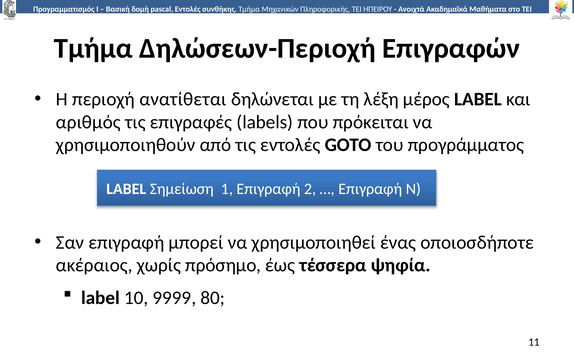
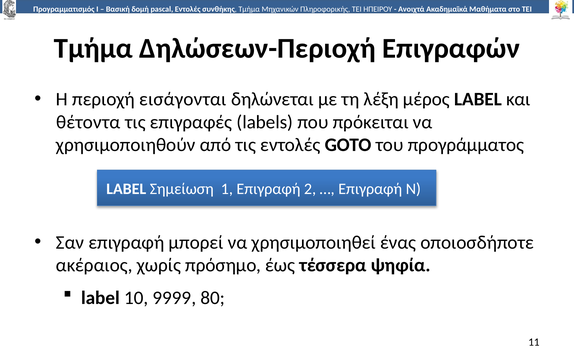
ανατίθεται: ανατίθεται -> εισάγονται
αριθμός: αριθμός -> θέτοντα
